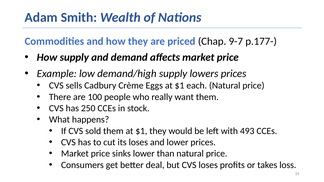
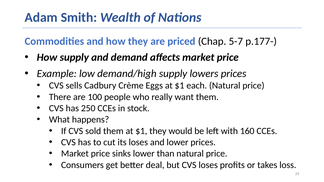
9-7: 9-7 -> 5-7
493: 493 -> 160
